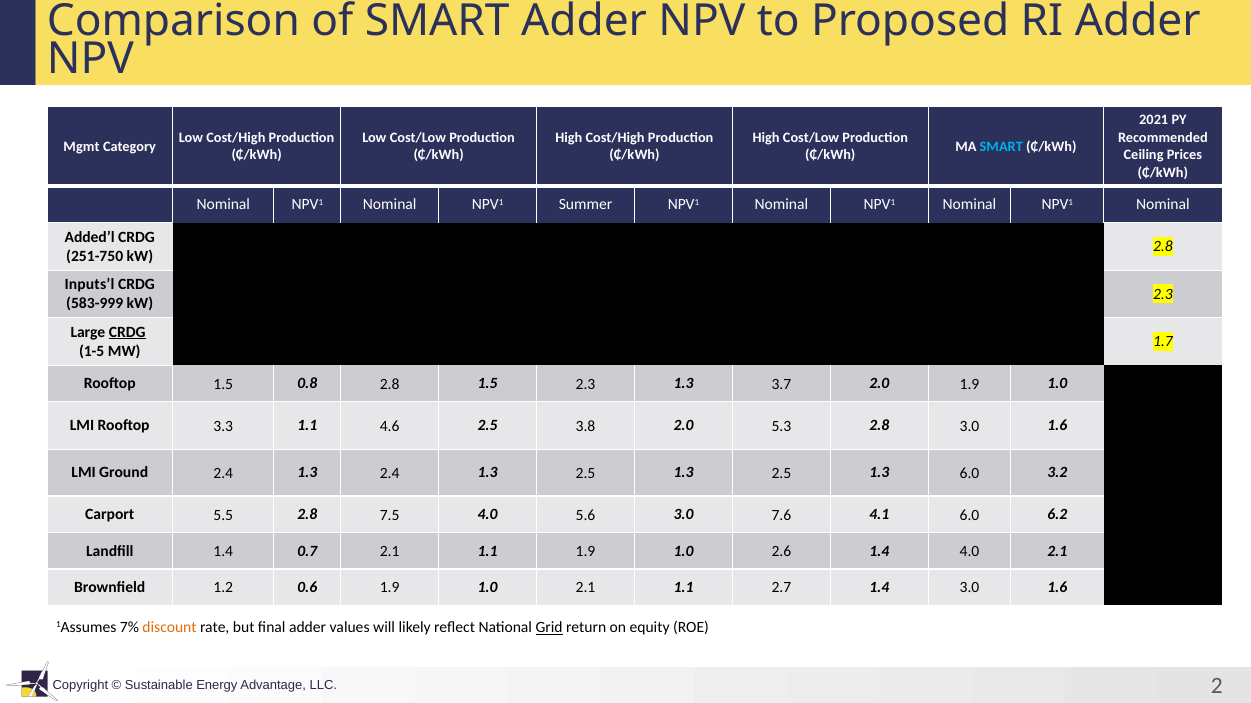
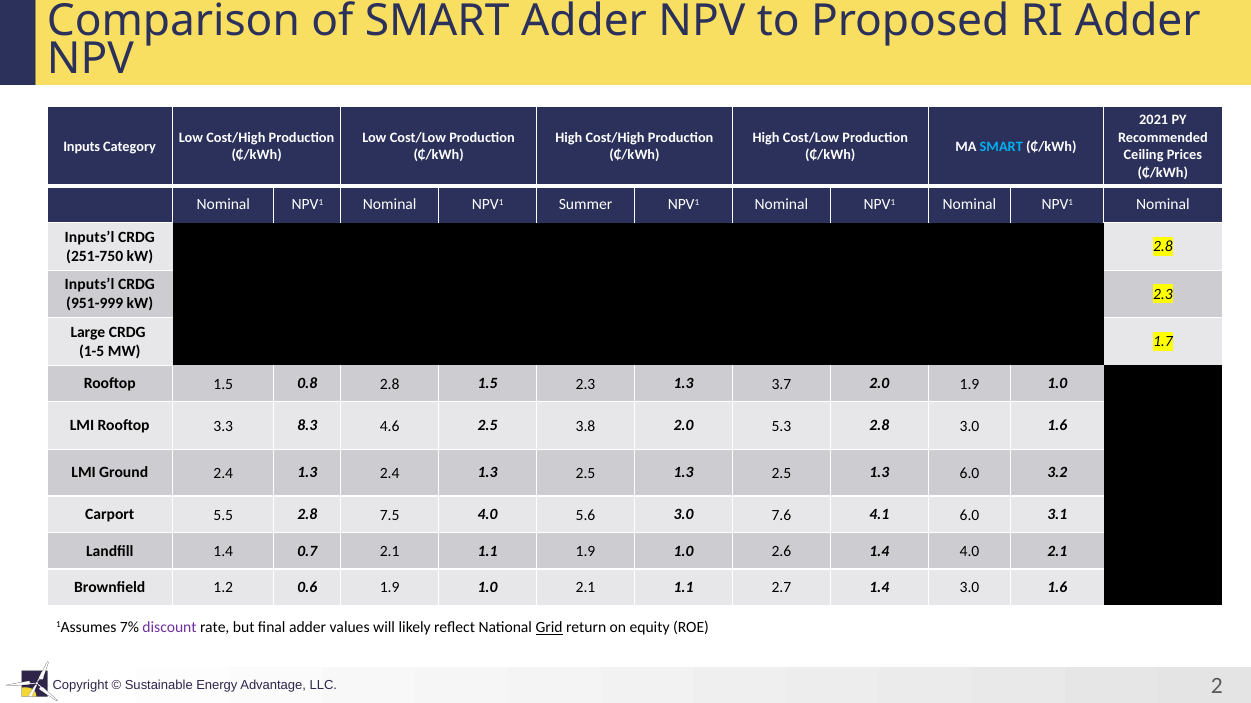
Mgmt: Mgmt -> Inputs
Added’l at (90, 237): Added’l -> Inputs’l
583-999: 583-999 -> 951-999
CRDG at (127, 332) underline: present -> none
3.3 1.1: 1.1 -> 8.3
6.2: 6.2 -> 3.1
discount colour: orange -> purple
